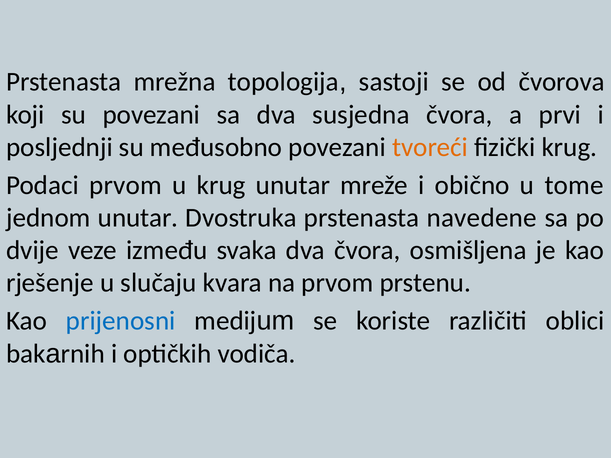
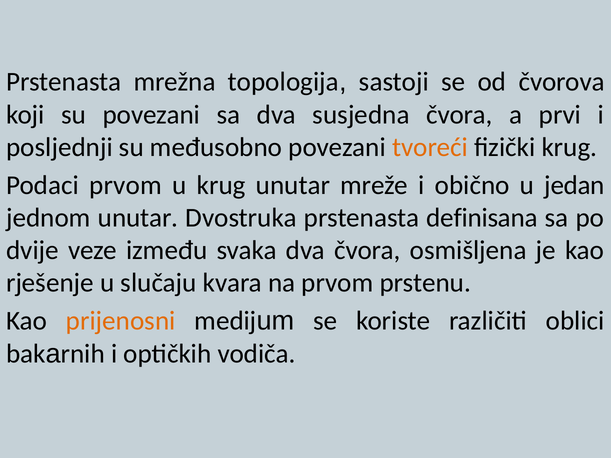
tome: tome -> jedan
navedene: navedene -> definisana
prijenosni colour: blue -> orange
